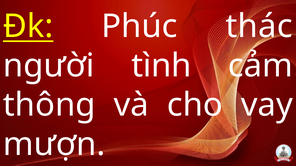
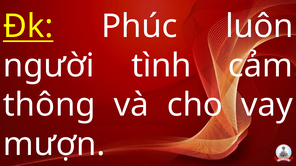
thác: thác -> luôn
